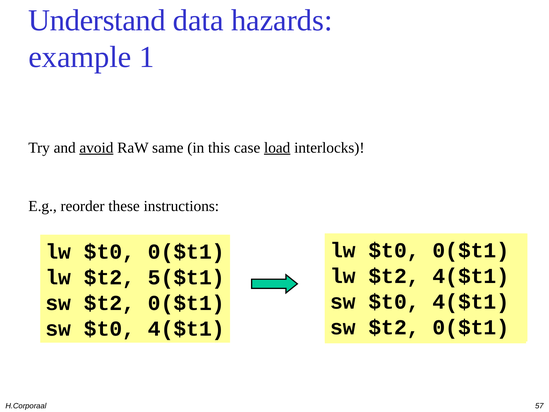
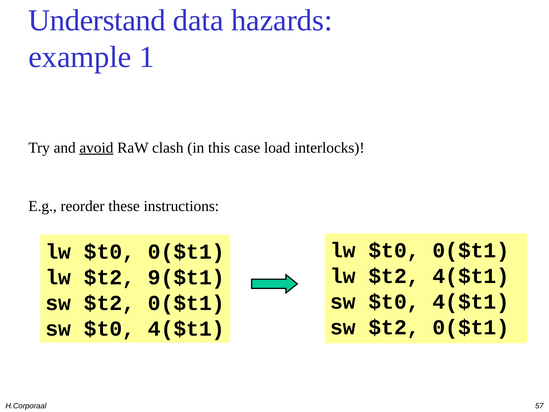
same: same -> clash
load underline: present -> none
5($t1: 5($t1 -> 9($t1
